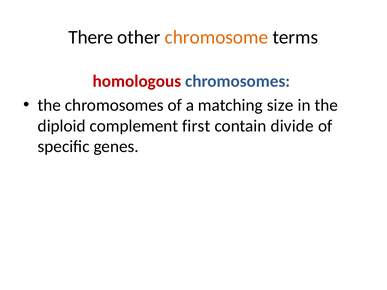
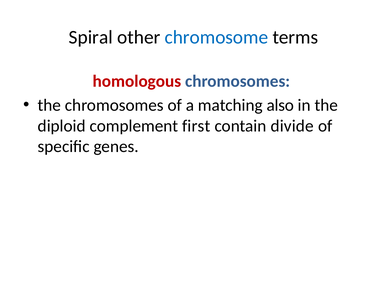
There: There -> Spiral
chromosome colour: orange -> blue
size: size -> also
